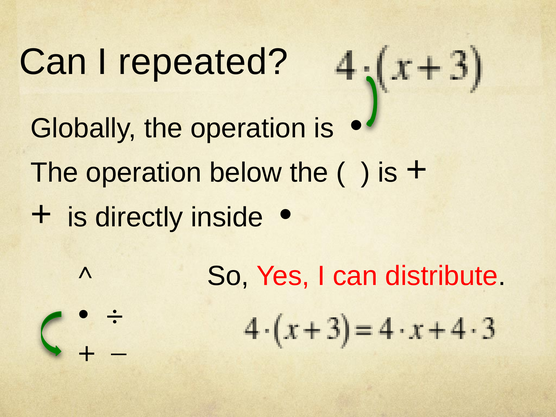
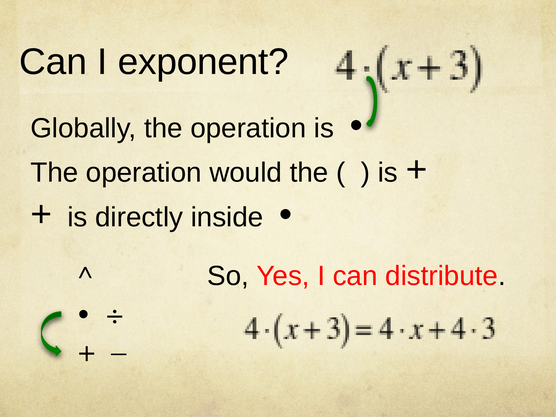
repeated: repeated -> exponent
below: below -> would
